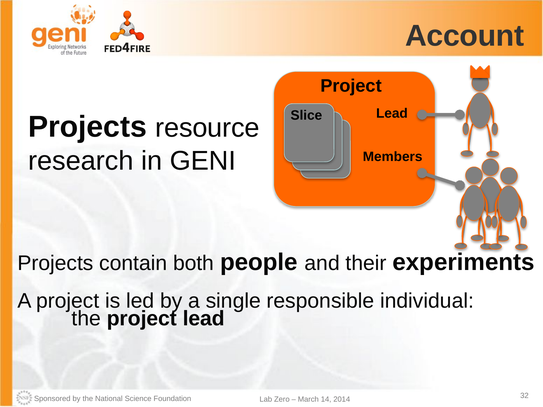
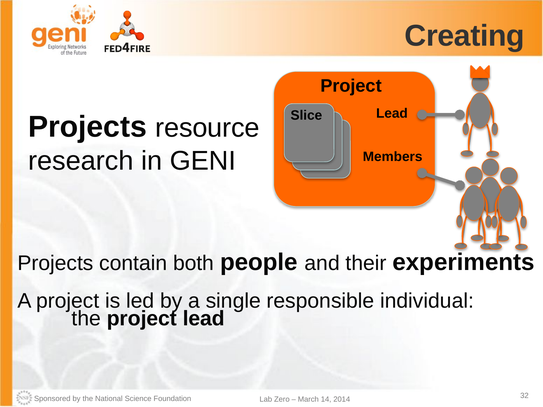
Account: Account -> Creating
